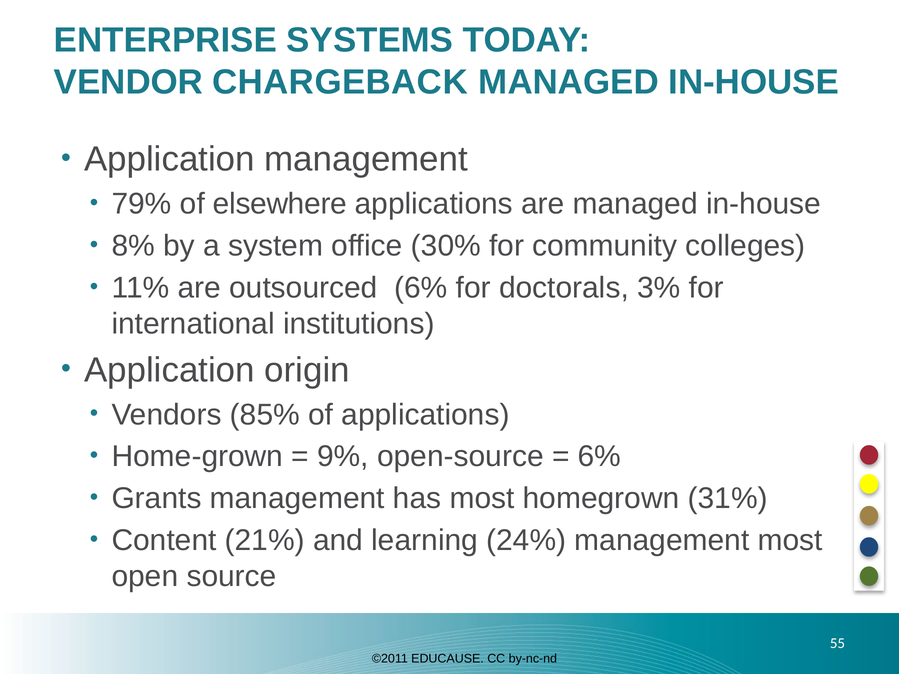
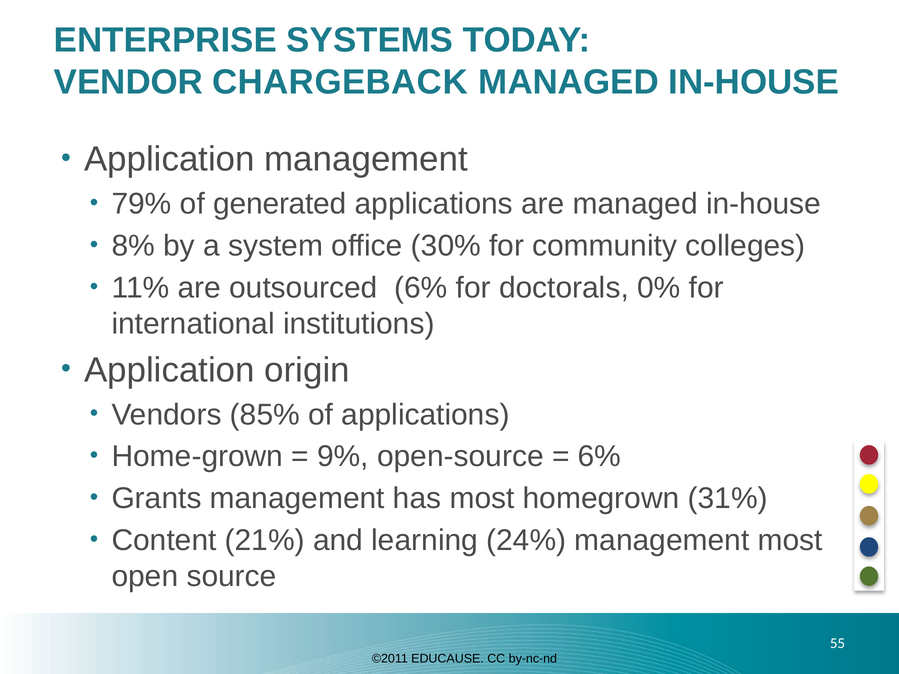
elsewhere: elsewhere -> generated
3%: 3% -> 0%
